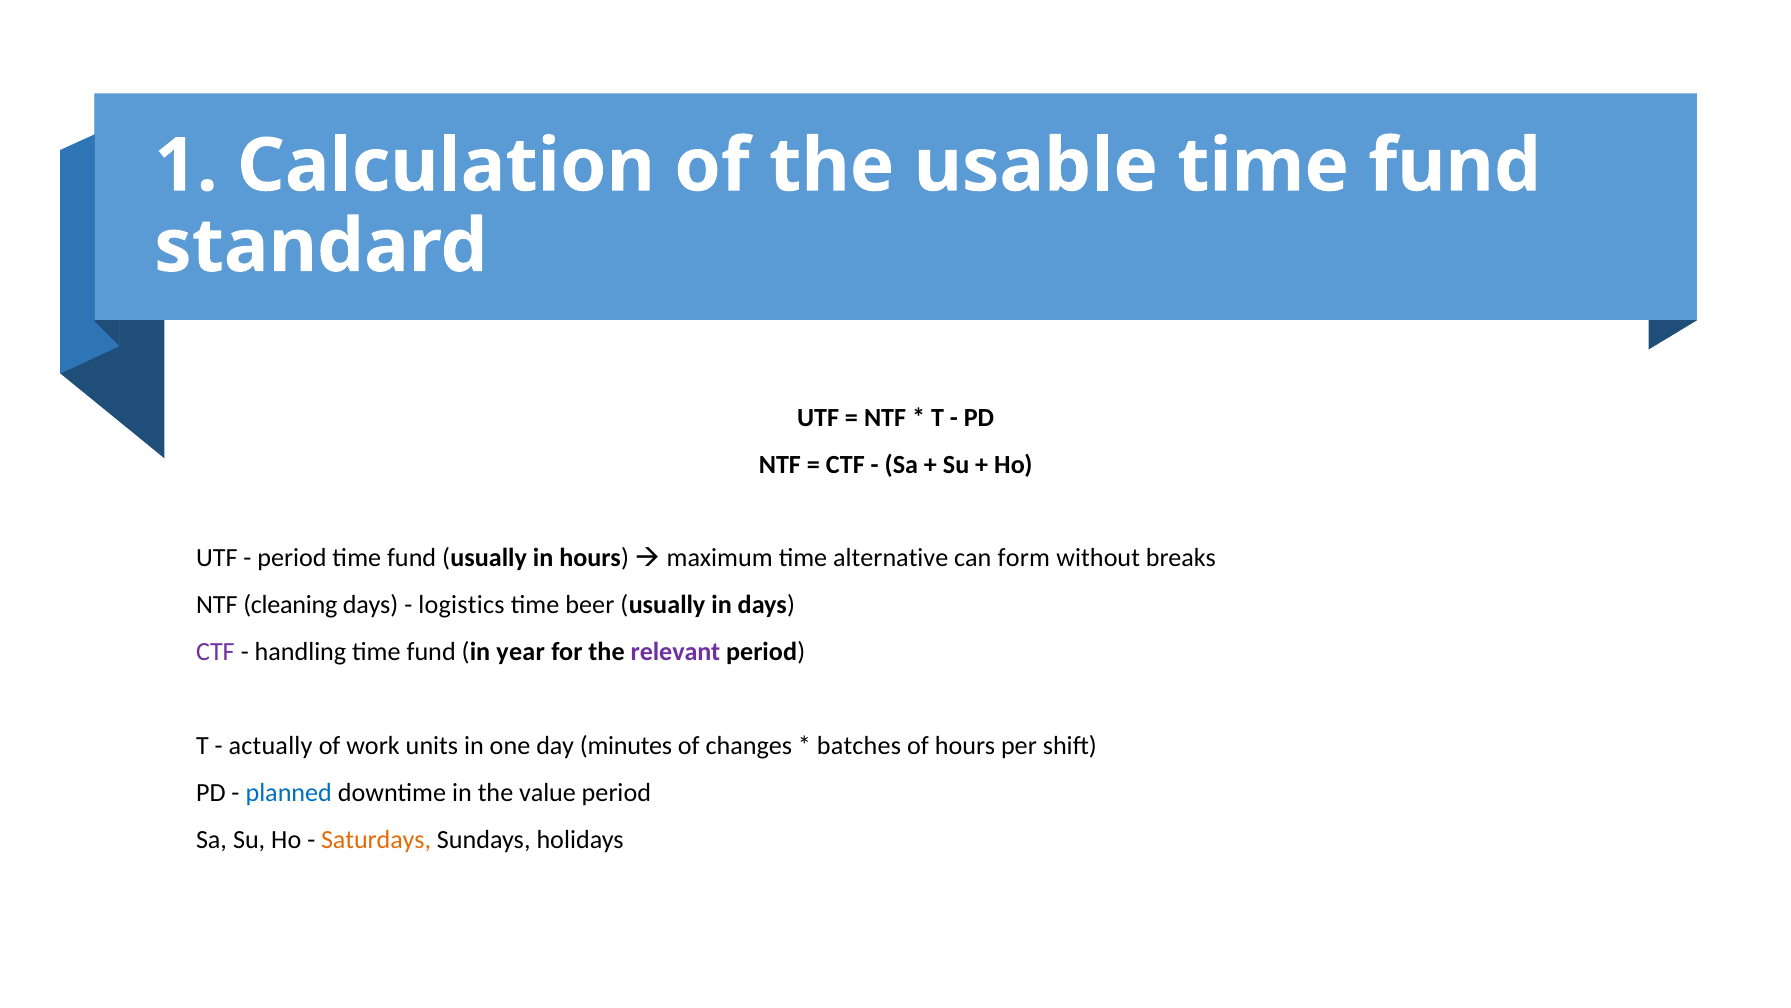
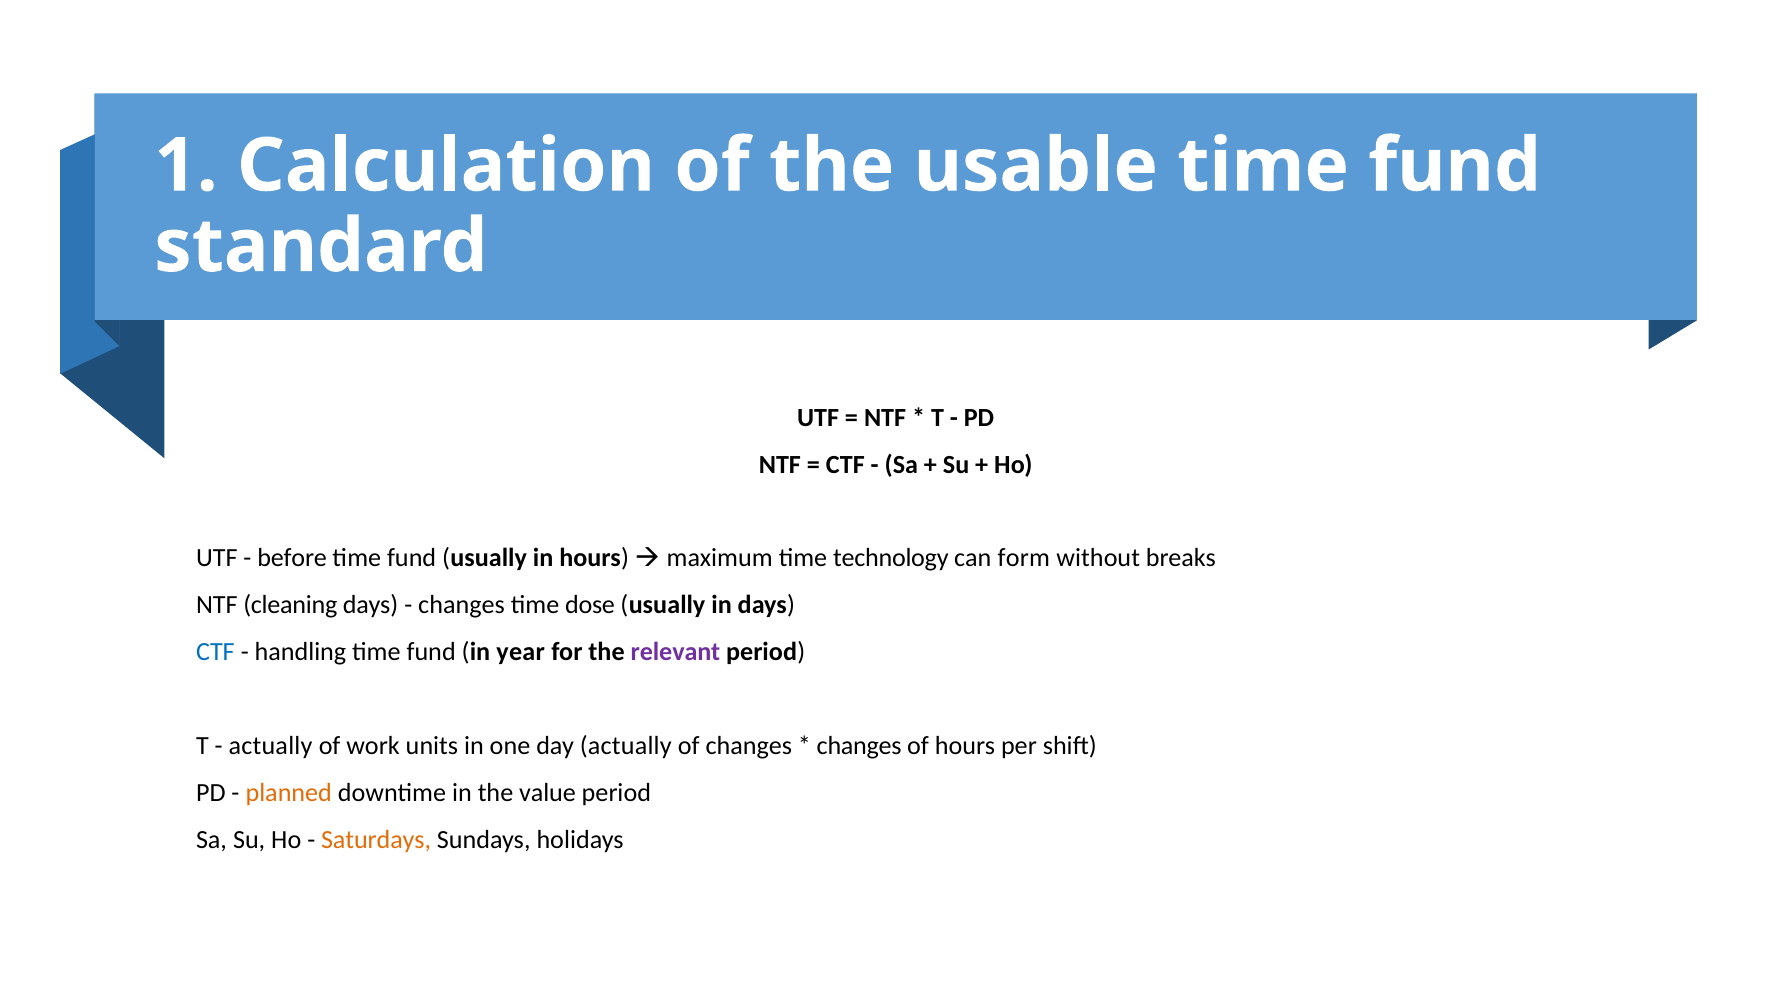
period at (292, 558): period -> before
alternative: alternative -> technology
logistics at (461, 605): logistics -> changes
beer: beer -> dose
CTF at (215, 652) colour: purple -> blue
day minutes: minutes -> actually
batches at (859, 746): batches -> changes
planned colour: blue -> orange
